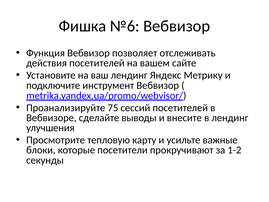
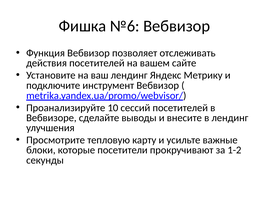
75: 75 -> 10
